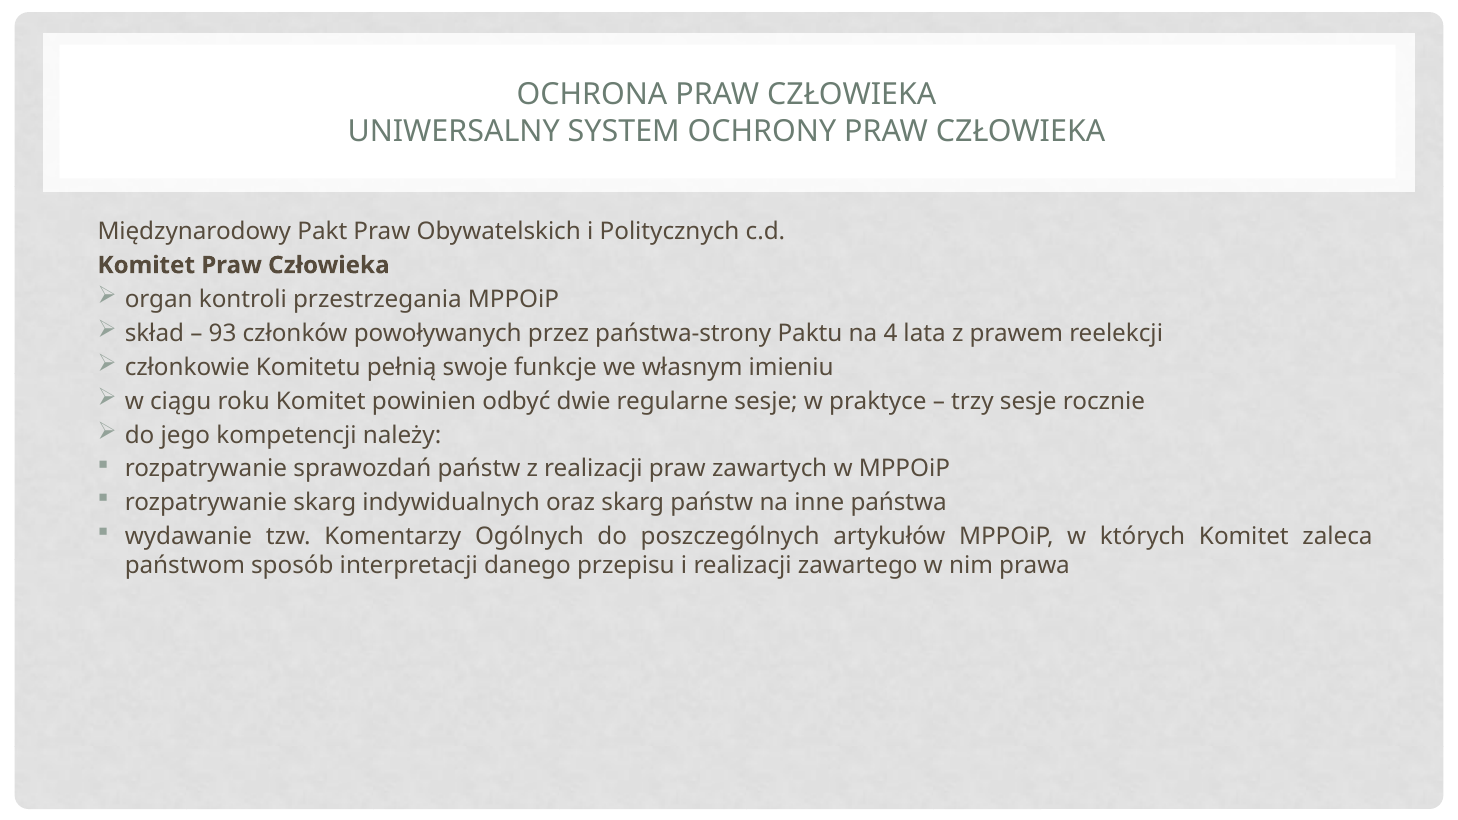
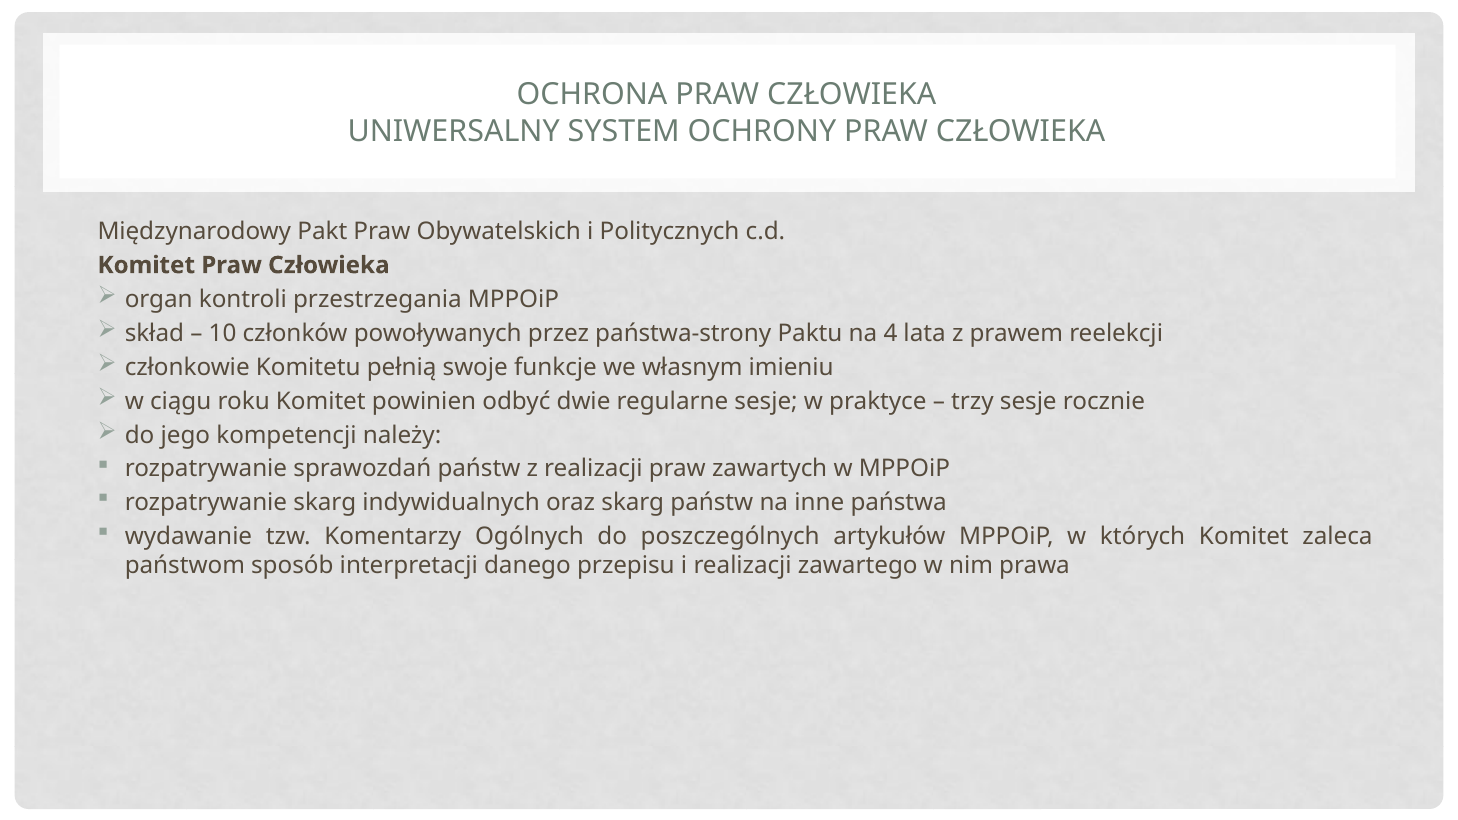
93: 93 -> 10
